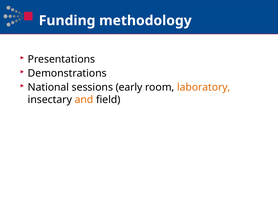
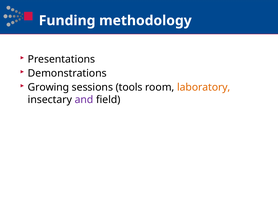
National: National -> Growing
early: early -> tools
and colour: orange -> purple
